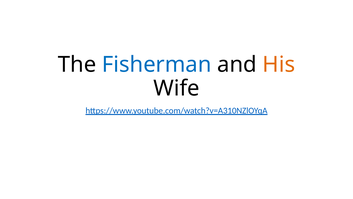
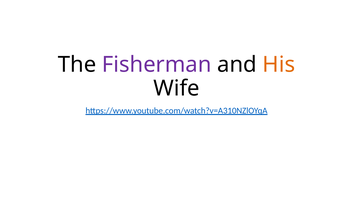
Fisherman colour: blue -> purple
